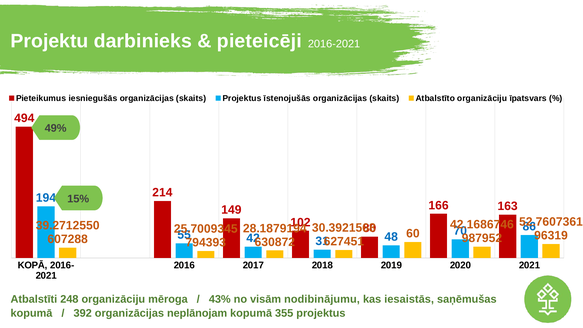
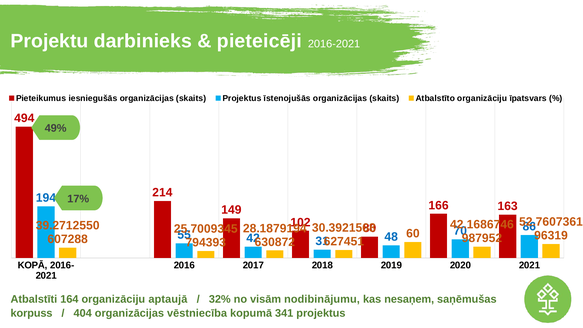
15%: 15% -> 17%
248: 248 -> 164
mēroga: mēroga -> aptaujā
43%: 43% -> 32%
iesaistās: iesaistās -> nesaņem
kopumā at (31, 313): kopumā -> korpuss
392: 392 -> 404
neplānojam: neplānojam -> vēstniecība
355: 355 -> 341
